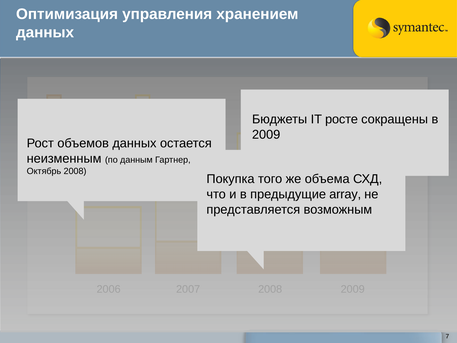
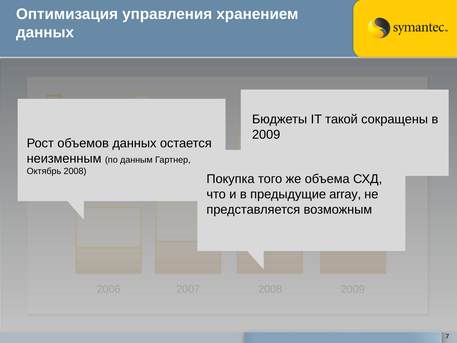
росте: росте -> такой
